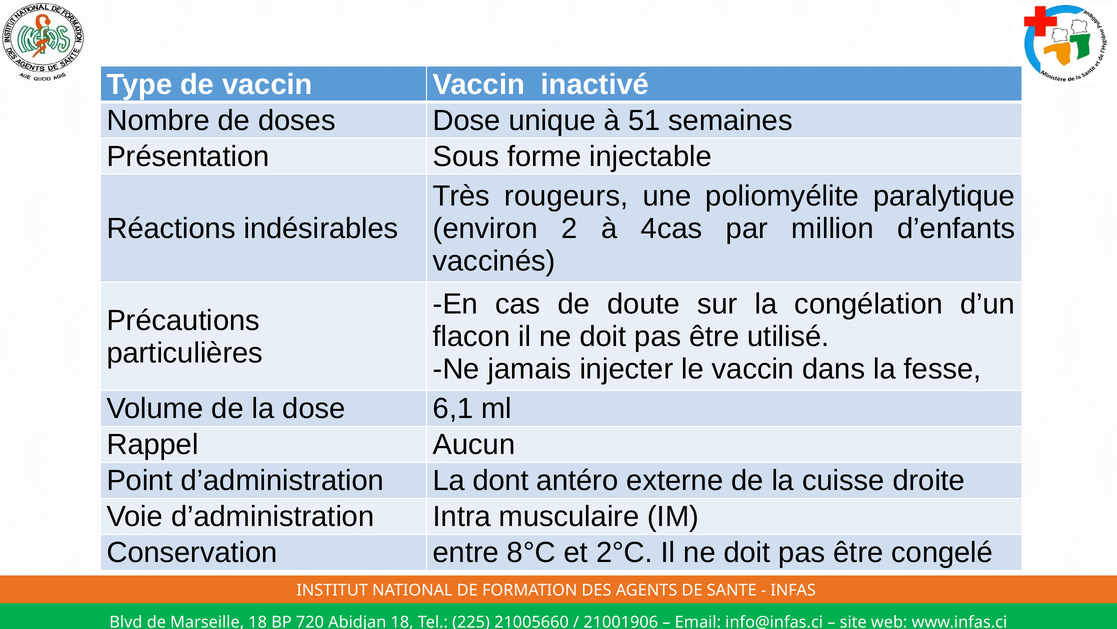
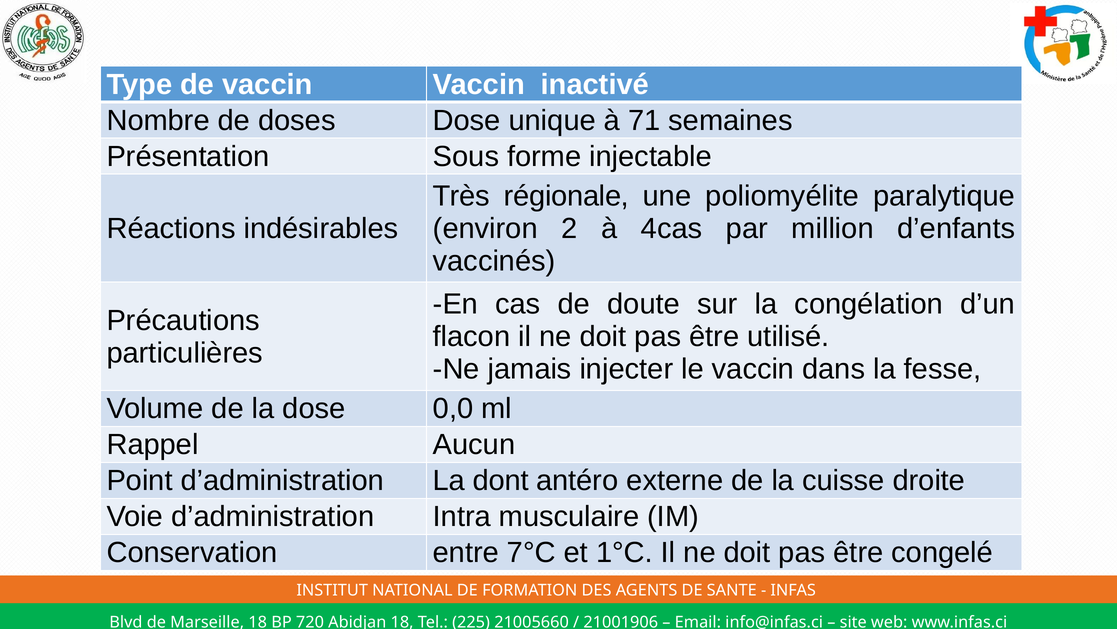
51: 51 -> 71
rougeurs: rougeurs -> régionale
6,1: 6,1 -> 0,0
8°C: 8°C -> 7°C
2°C: 2°C -> 1°C
